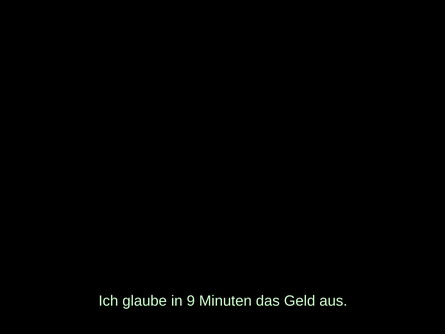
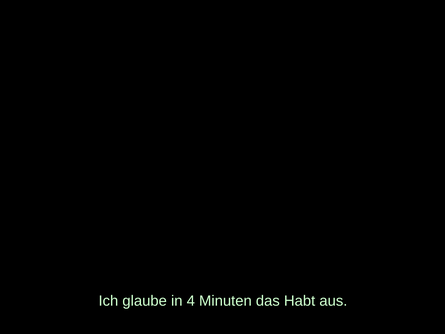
9: 9 -> 4
Geld: Geld -> Habt
